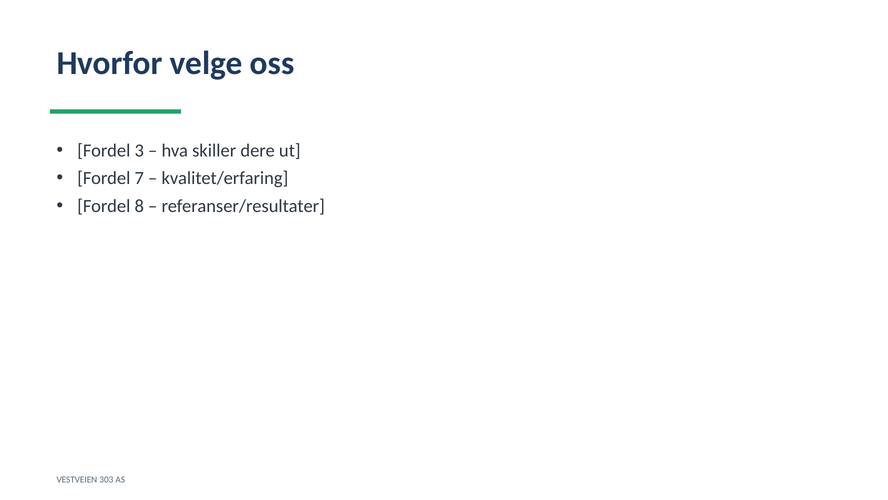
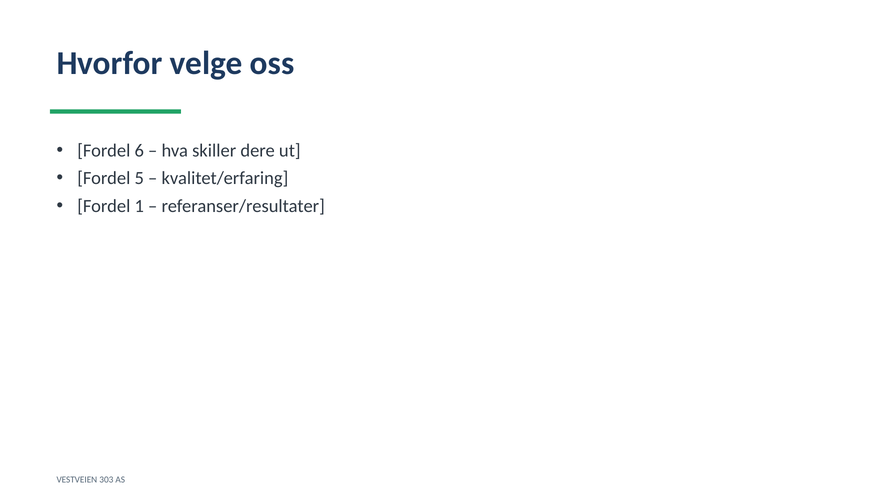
3: 3 -> 6
7: 7 -> 5
8: 8 -> 1
